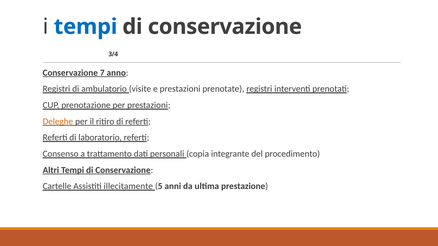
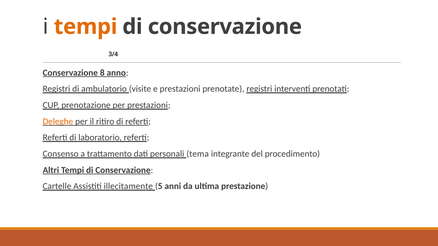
tempi at (86, 27) colour: blue -> orange
7: 7 -> 8
copia: copia -> tema
